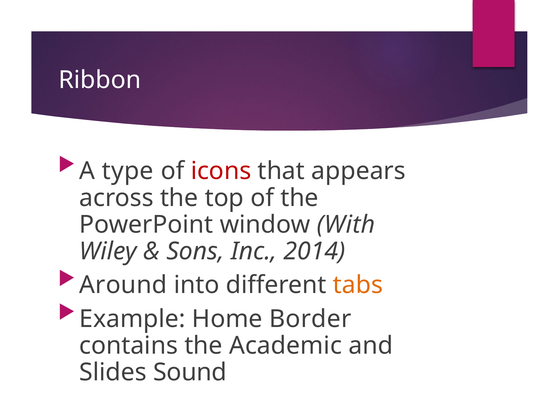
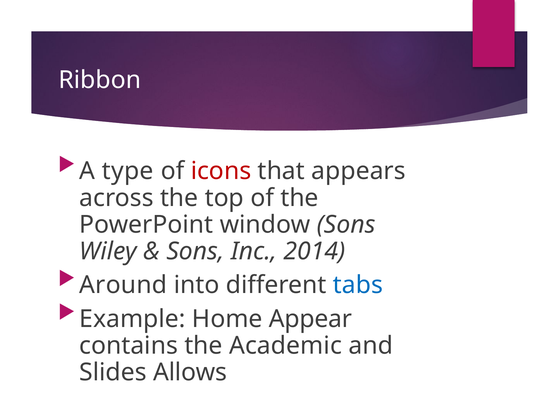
window With: With -> Sons
tabs colour: orange -> blue
Border: Border -> Appear
Sound: Sound -> Allows
